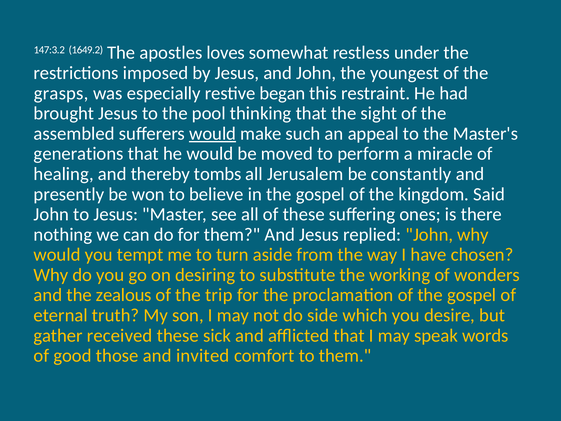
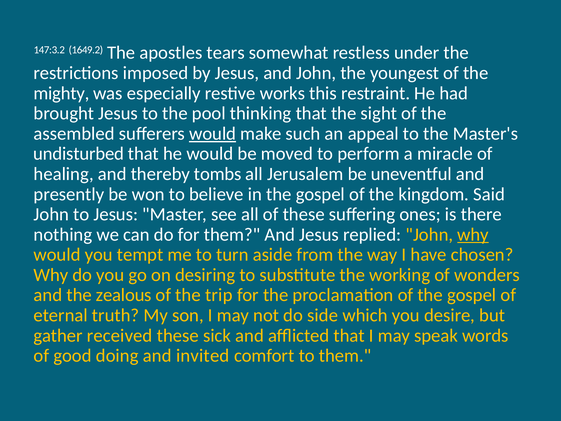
loves: loves -> tears
grasps: grasps -> mighty
began: began -> works
generations: generations -> undisturbed
constantly: constantly -> uneventful
why at (473, 234) underline: none -> present
those: those -> doing
